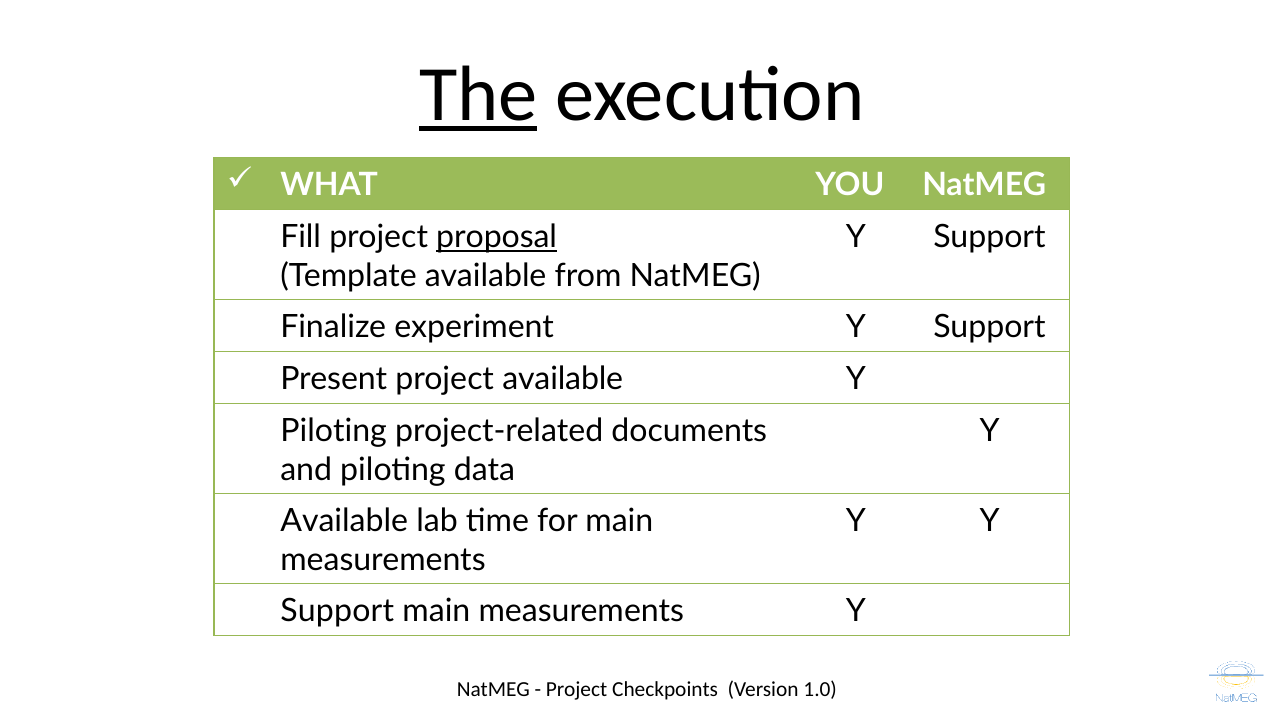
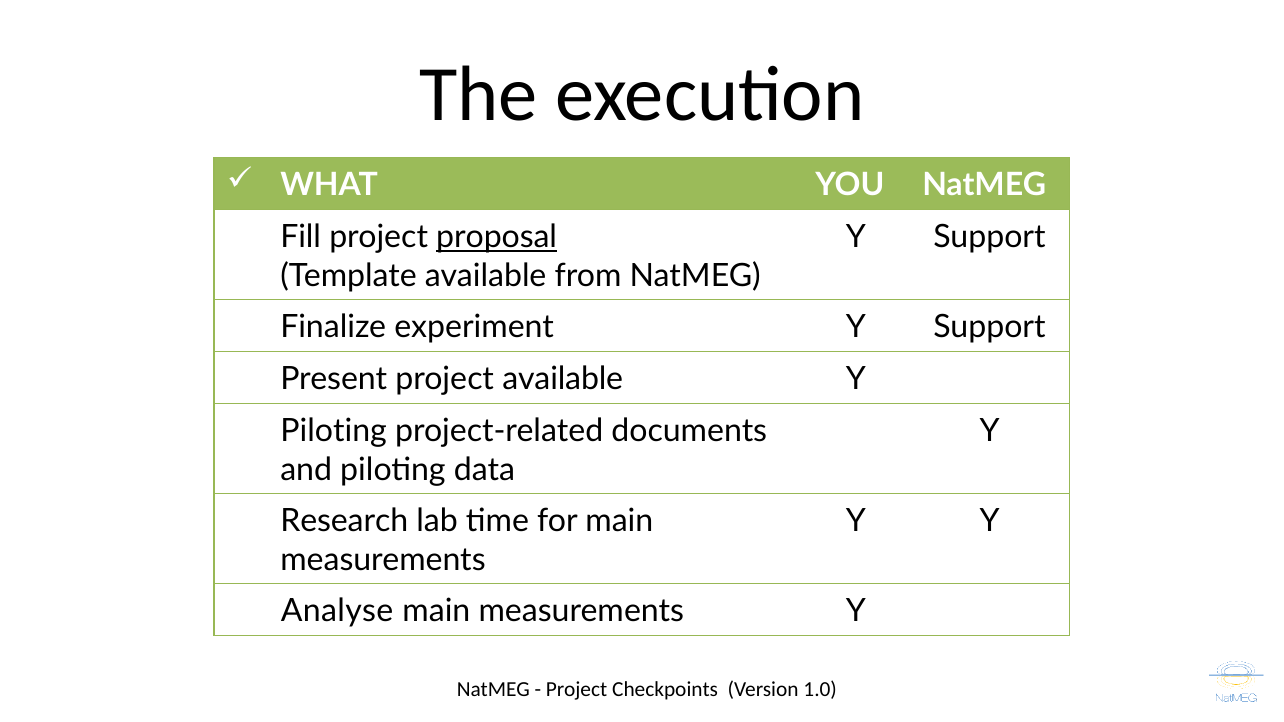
The underline: present -> none
Available at (344, 521): Available -> Research
Support at (337, 611): Support -> Analyse
